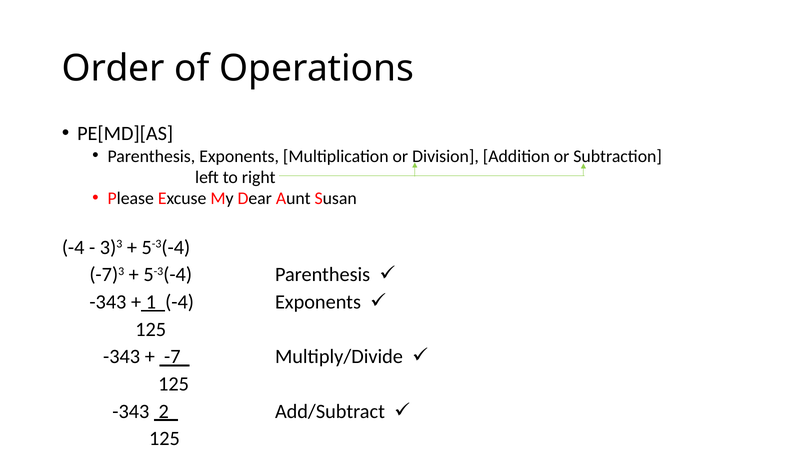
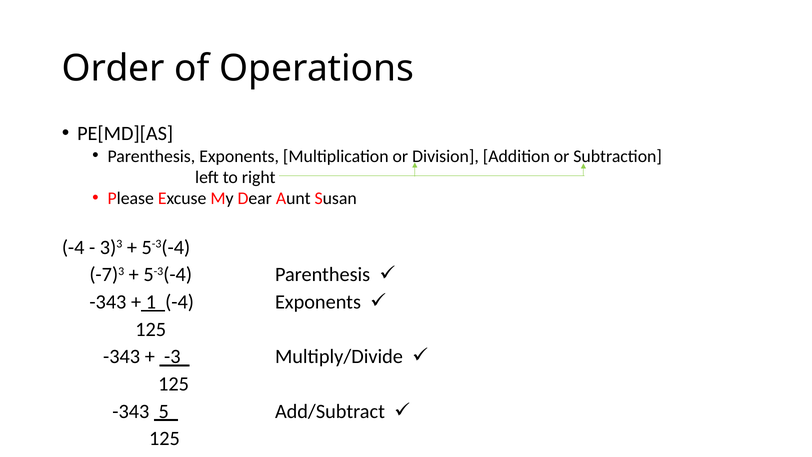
-7: -7 -> -3
2: 2 -> 5
